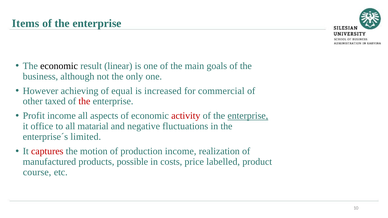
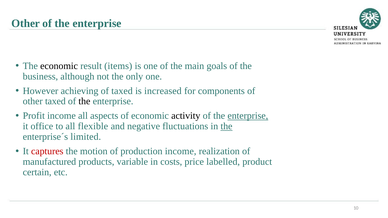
Items at (26, 23): Items -> Other
linear: linear -> items
of equal: equal -> taxed
commercial: commercial -> components
the at (84, 101) colour: red -> black
activity colour: red -> black
matarial: matarial -> flexible
the at (226, 126) underline: none -> present
possible: possible -> variable
course: course -> certain
